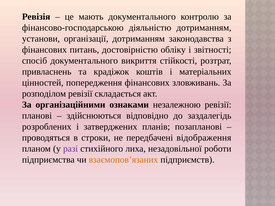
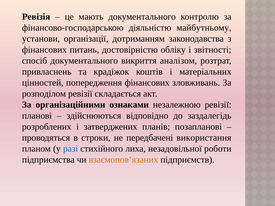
діяльністю дотриманням: дотриманням -> майбутньому
стійкості: стійкості -> аналізом
відображення: відображення -> використання
разі colour: purple -> blue
